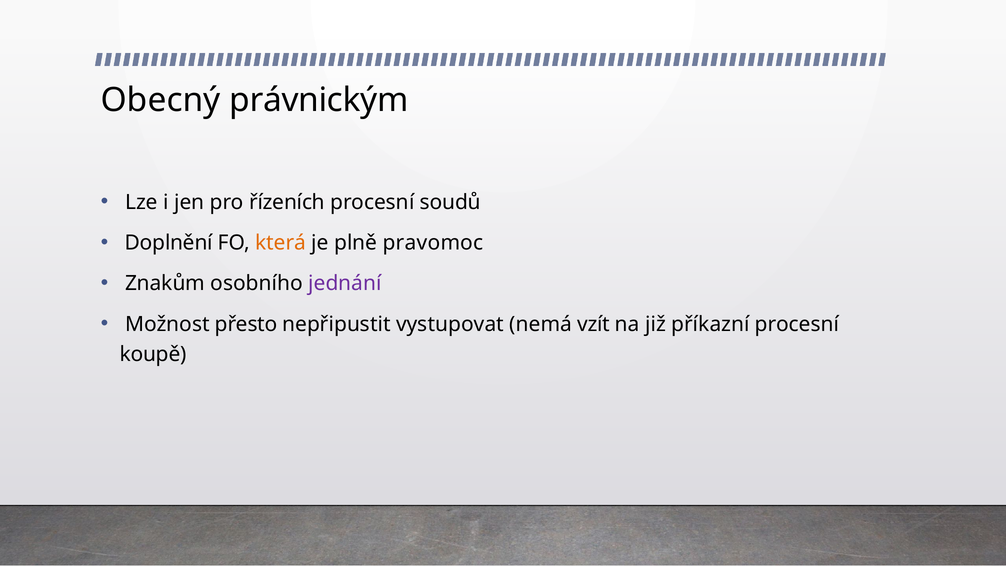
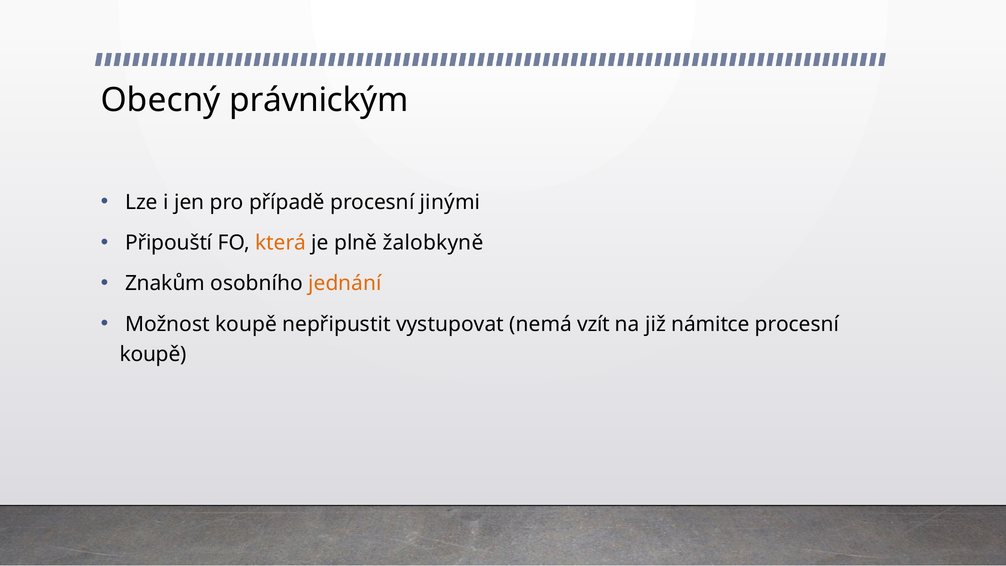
řízeních: řízeních -> případě
soudů: soudů -> jinými
Doplnění: Doplnění -> Připouští
pravomoc: pravomoc -> žalobkyně
jednání colour: purple -> orange
Možnost přesto: přesto -> koupě
příkazní: příkazní -> námitce
